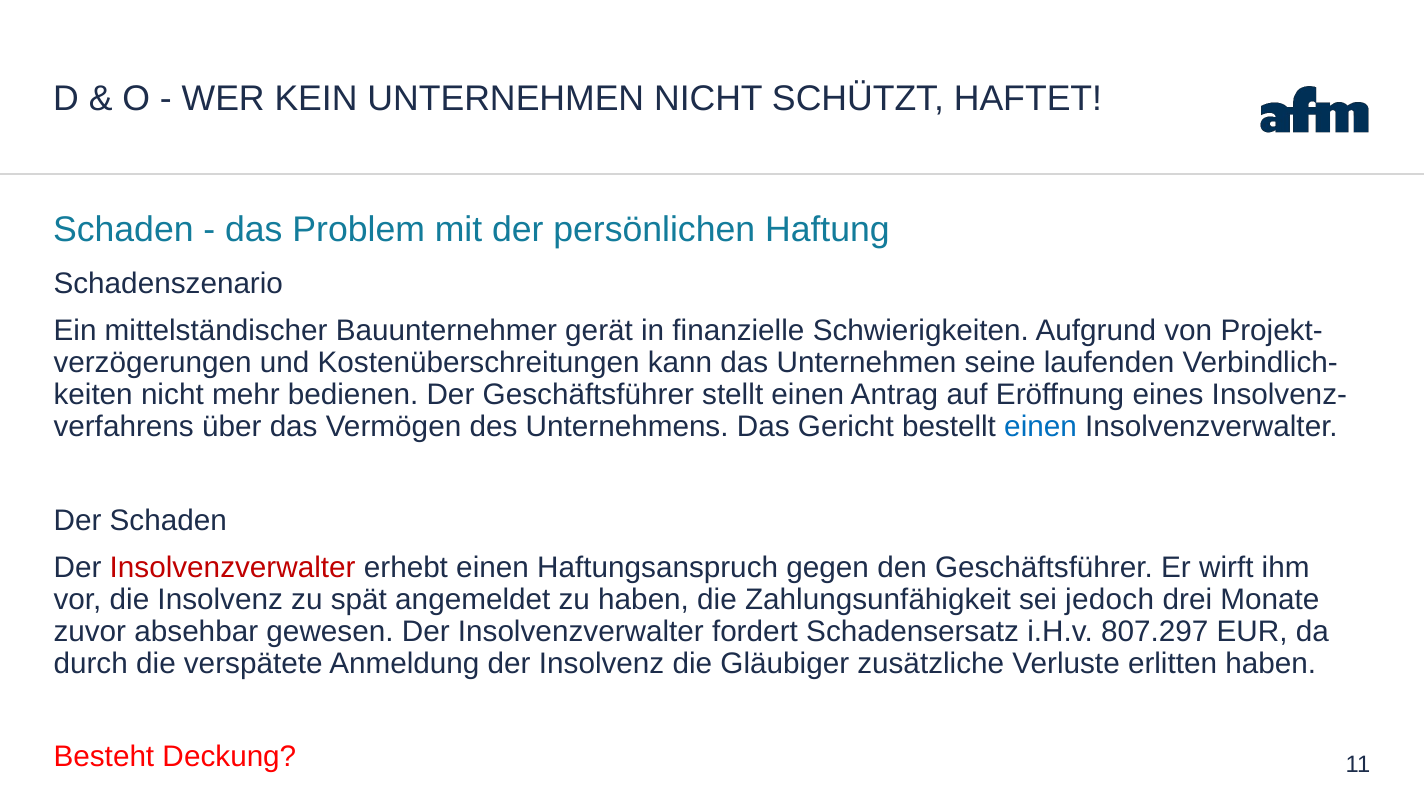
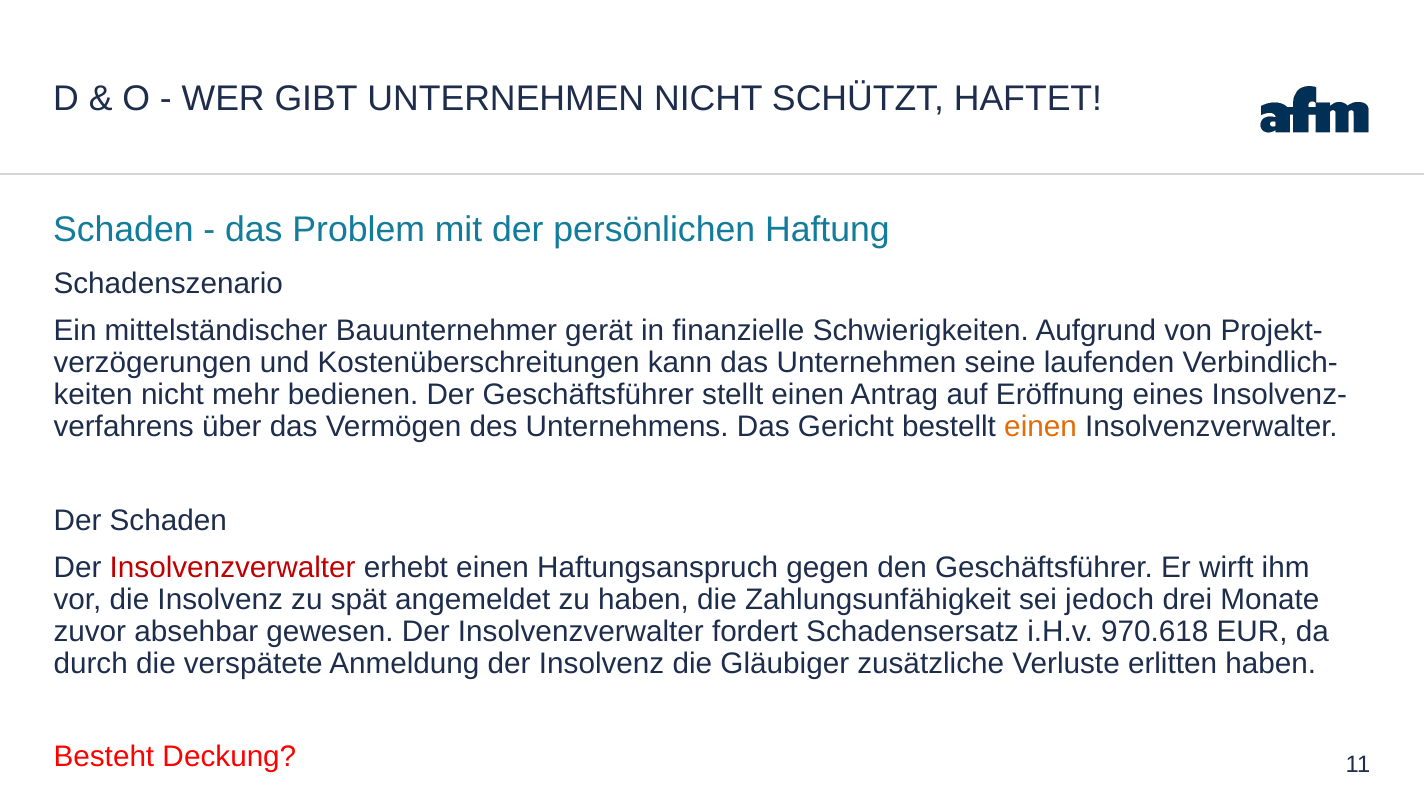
KEIN: KEIN -> GIBT
einen at (1041, 427) colour: blue -> orange
807.297: 807.297 -> 970.618
